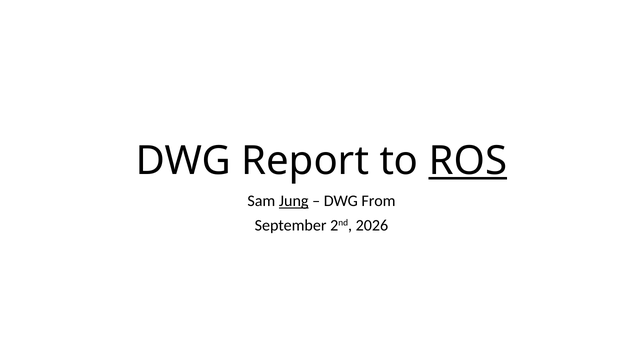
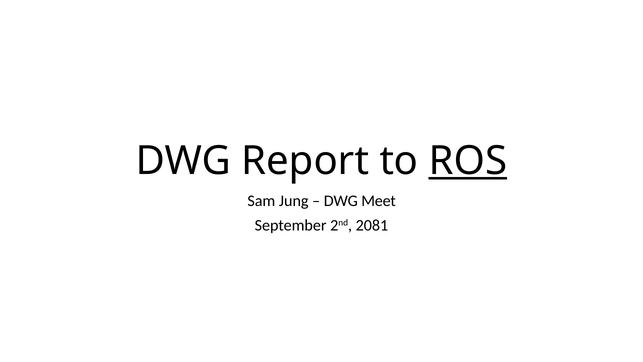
Jung underline: present -> none
From: From -> Meet
2026: 2026 -> 2081
